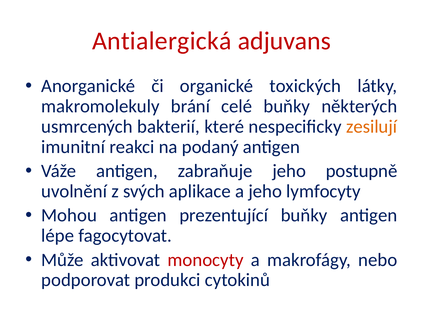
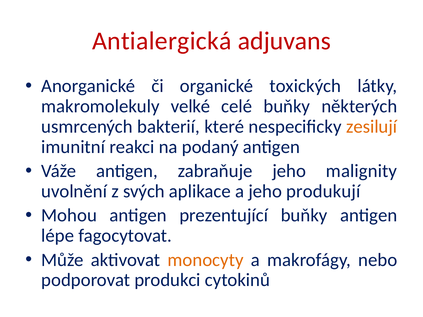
brání: brání -> velké
postupně: postupně -> malignity
lymfocyty: lymfocyty -> produkují
monocyty colour: red -> orange
